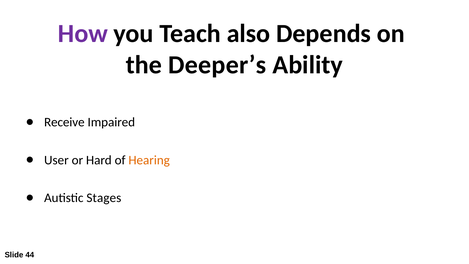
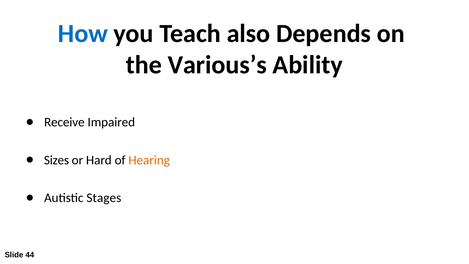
How colour: purple -> blue
Deeper’s: Deeper’s -> Various’s
User: User -> Sizes
